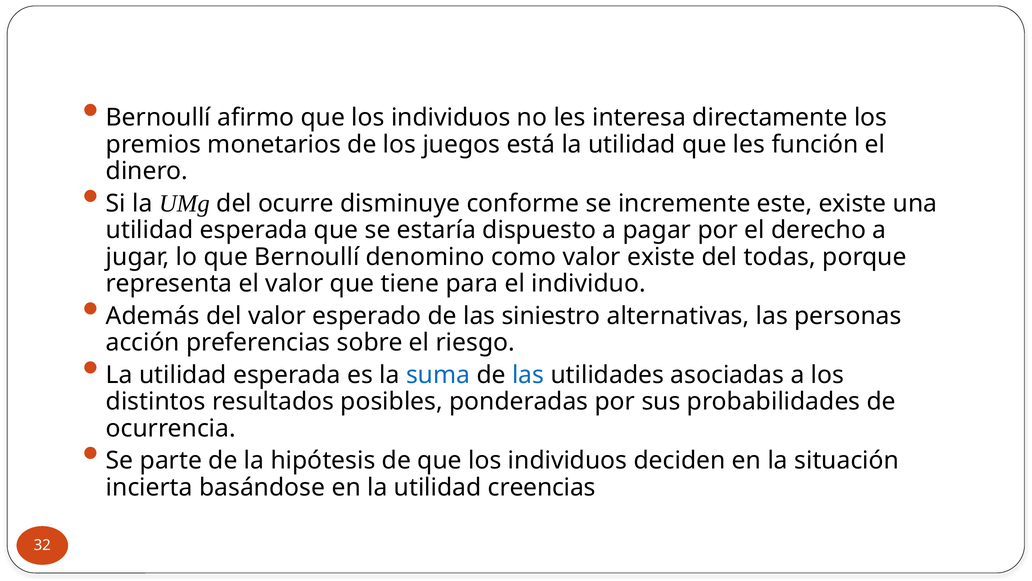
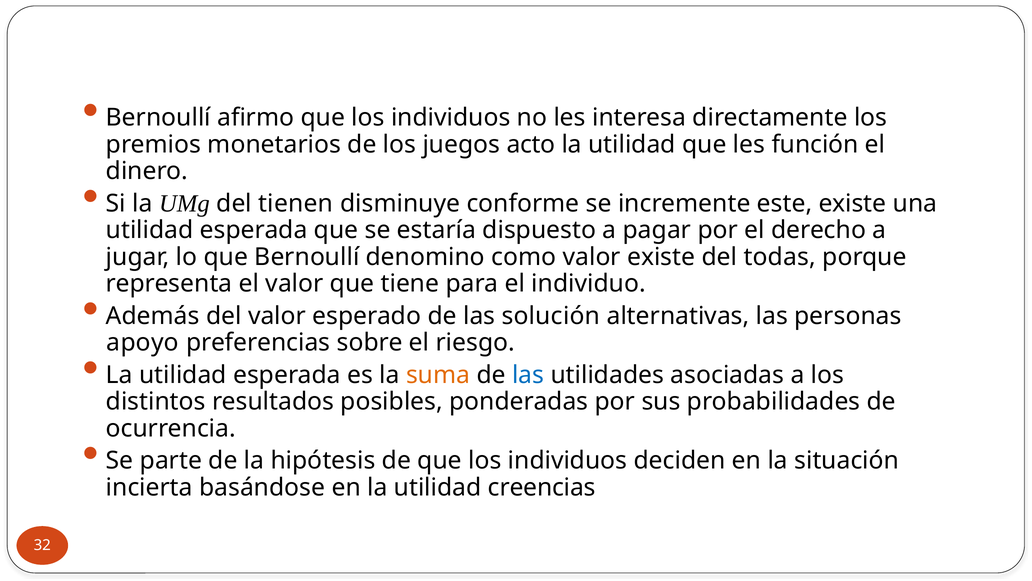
está: está -> acto
ocurre: ocurre -> tienen
siniestro: siniestro -> solución
acción: acción -> apoyo
suma colour: blue -> orange
